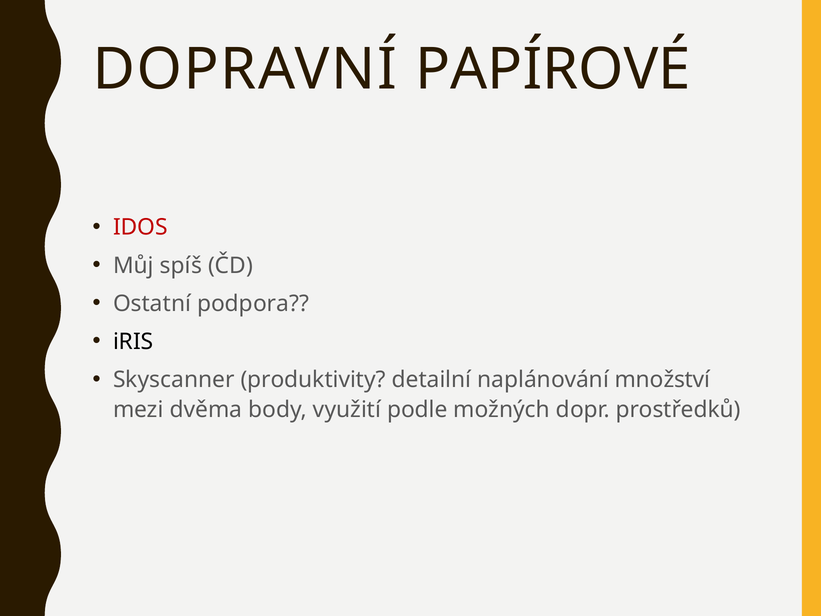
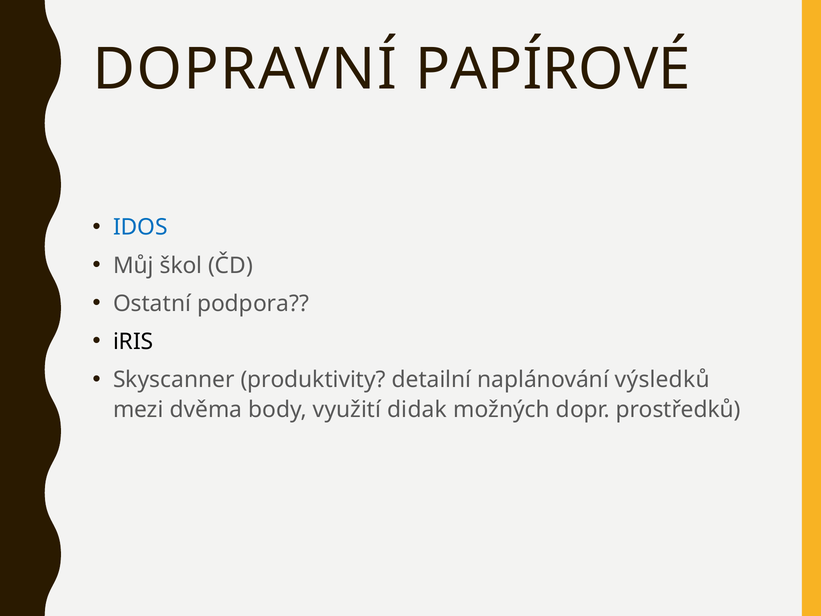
IDOS colour: red -> blue
spíš: spíš -> škol
množství: množství -> výsledků
podle: podle -> didak
